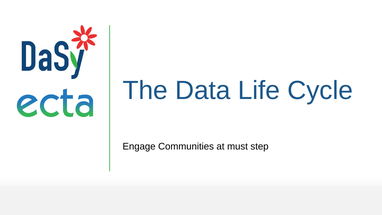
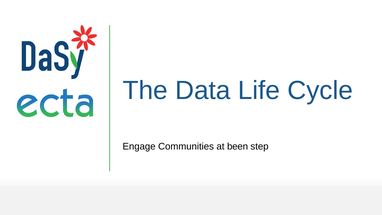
must: must -> been
